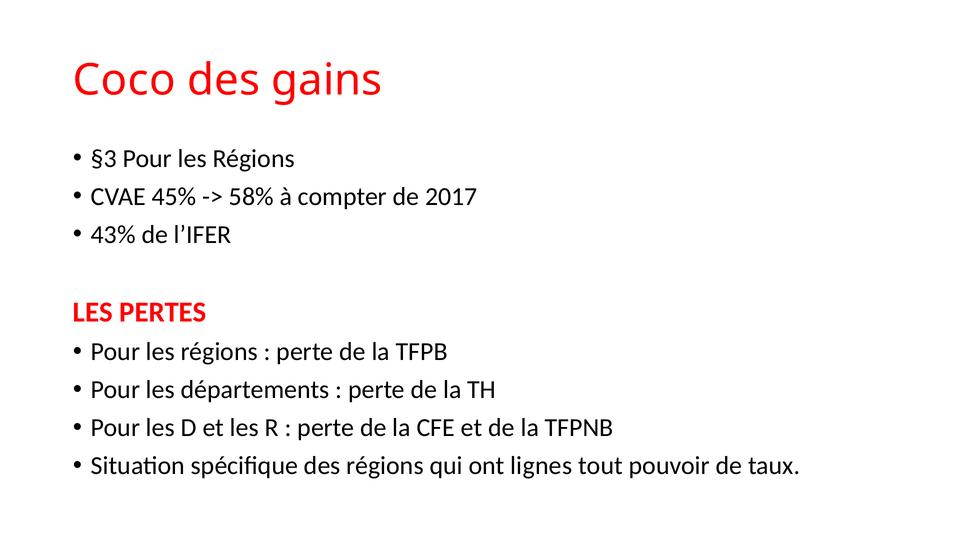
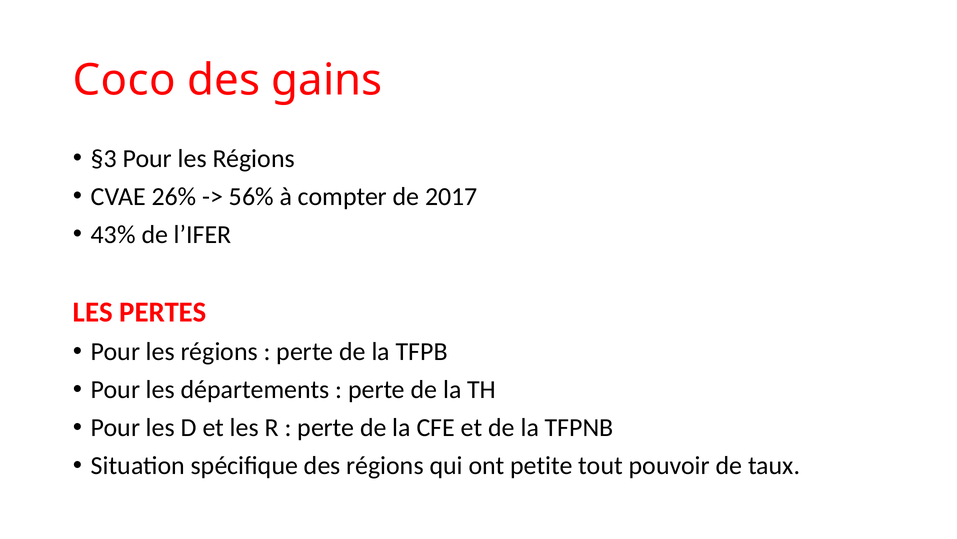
45%: 45% -> 26%
58%: 58% -> 56%
lignes: lignes -> petite
